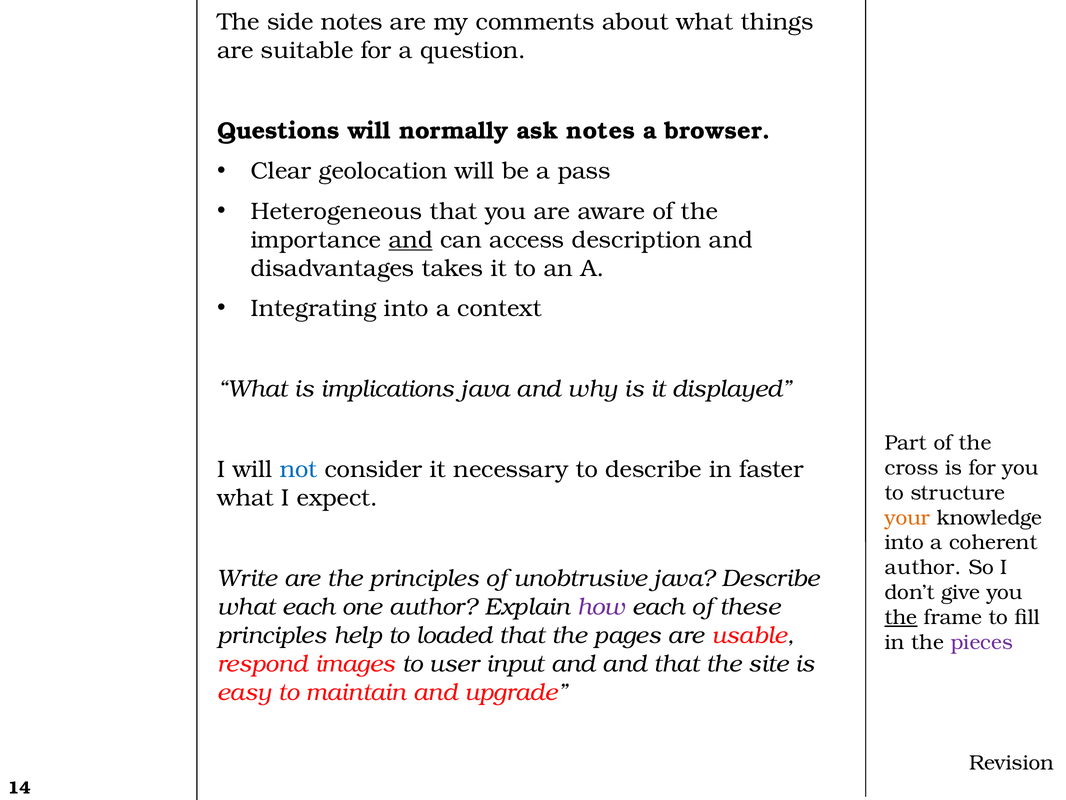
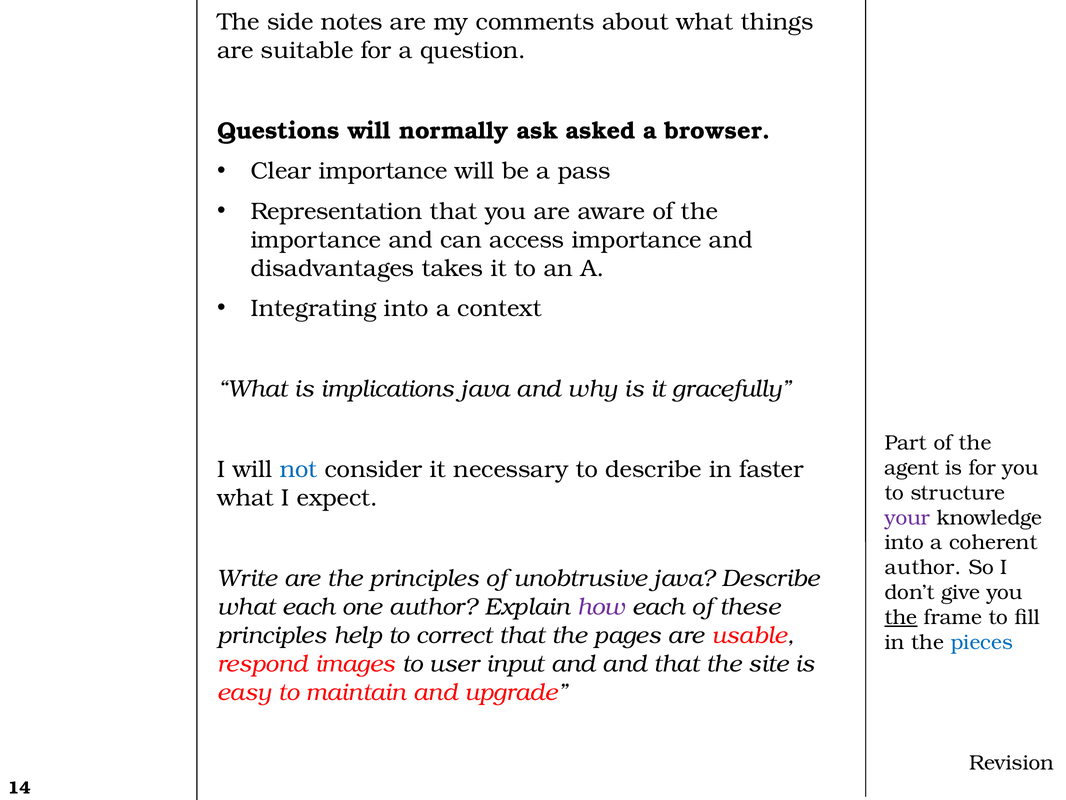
ask notes: notes -> asked
Clear geolocation: geolocation -> importance
Heterogeneous: Heterogeneous -> Representation
and at (411, 240) underline: present -> none
access description: description -> importance
displayed: displayed -> gracefully
cross: cross -> agent
your colour: orange -> purple
loaded: loaded -> correct
pieces colour: purple -> blue
